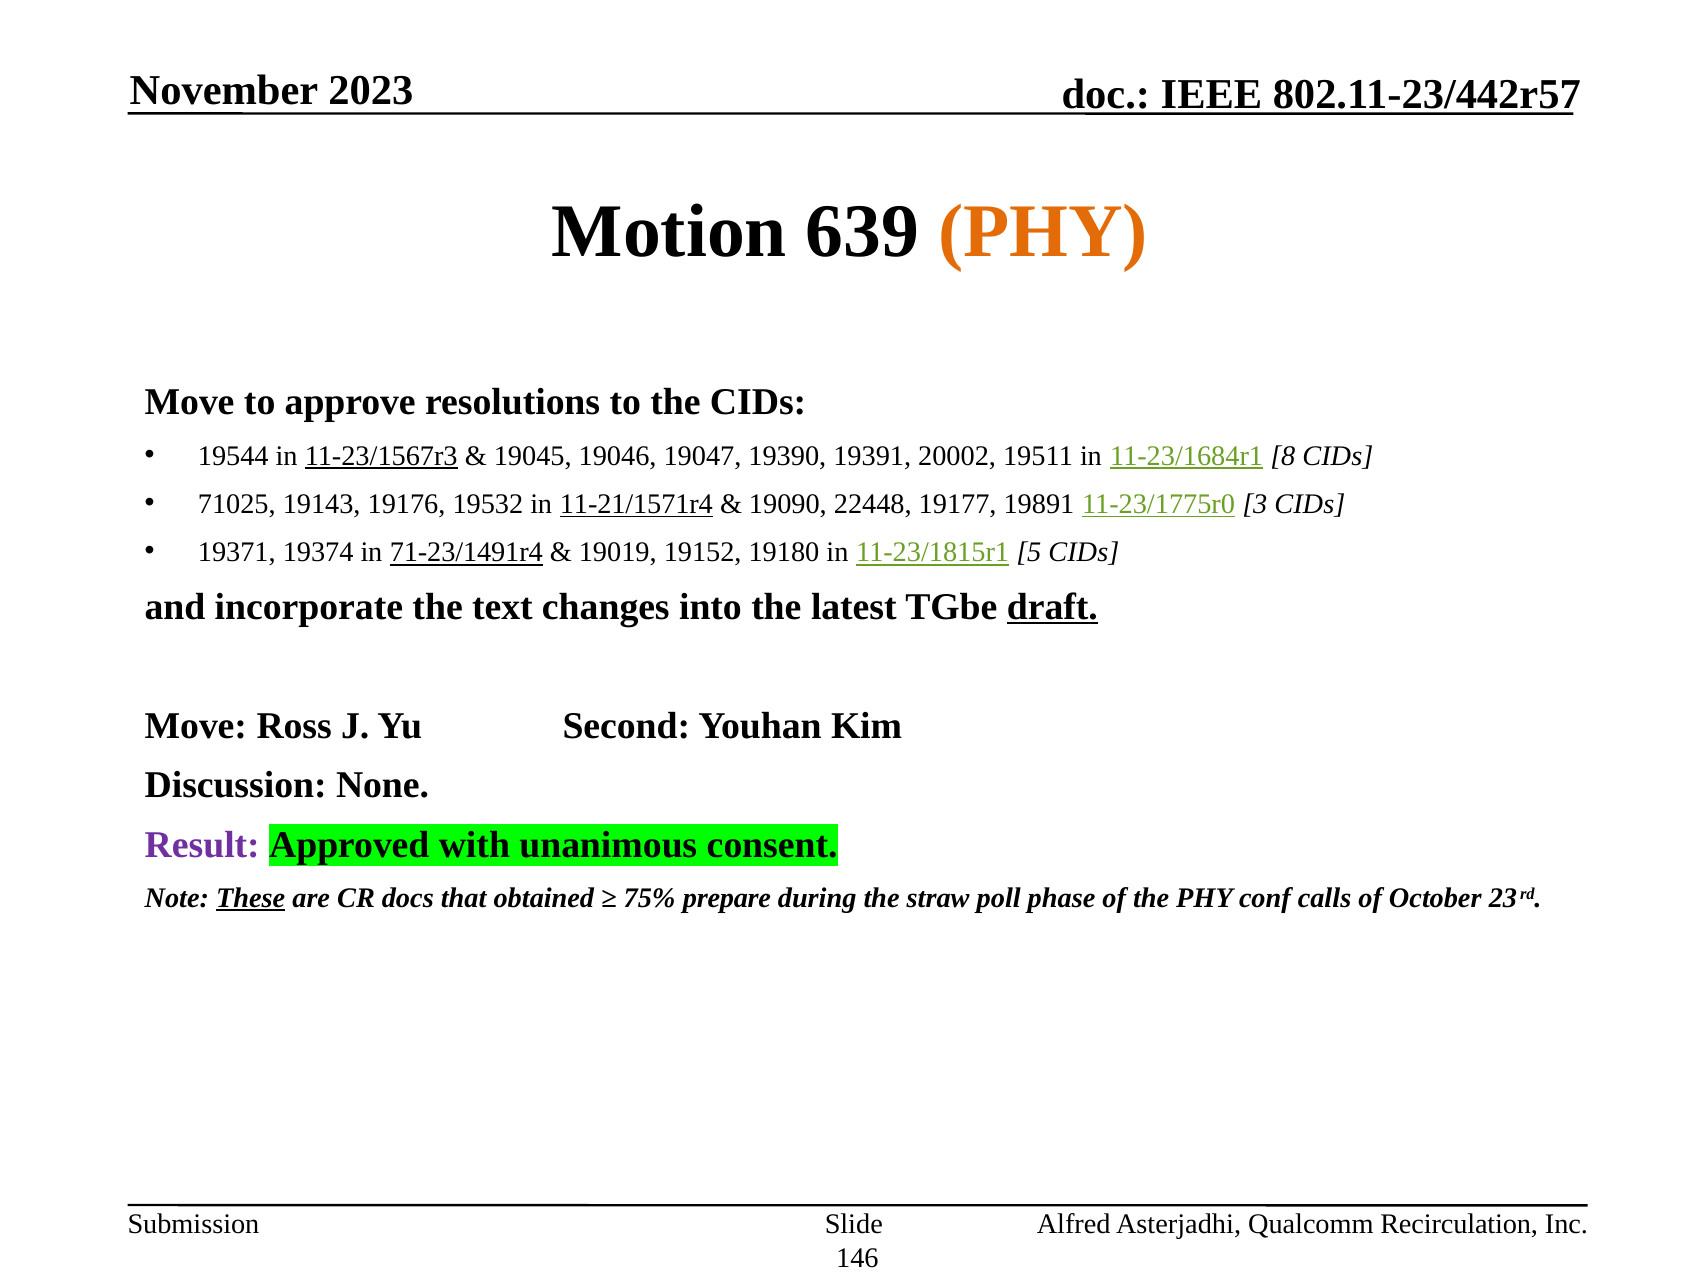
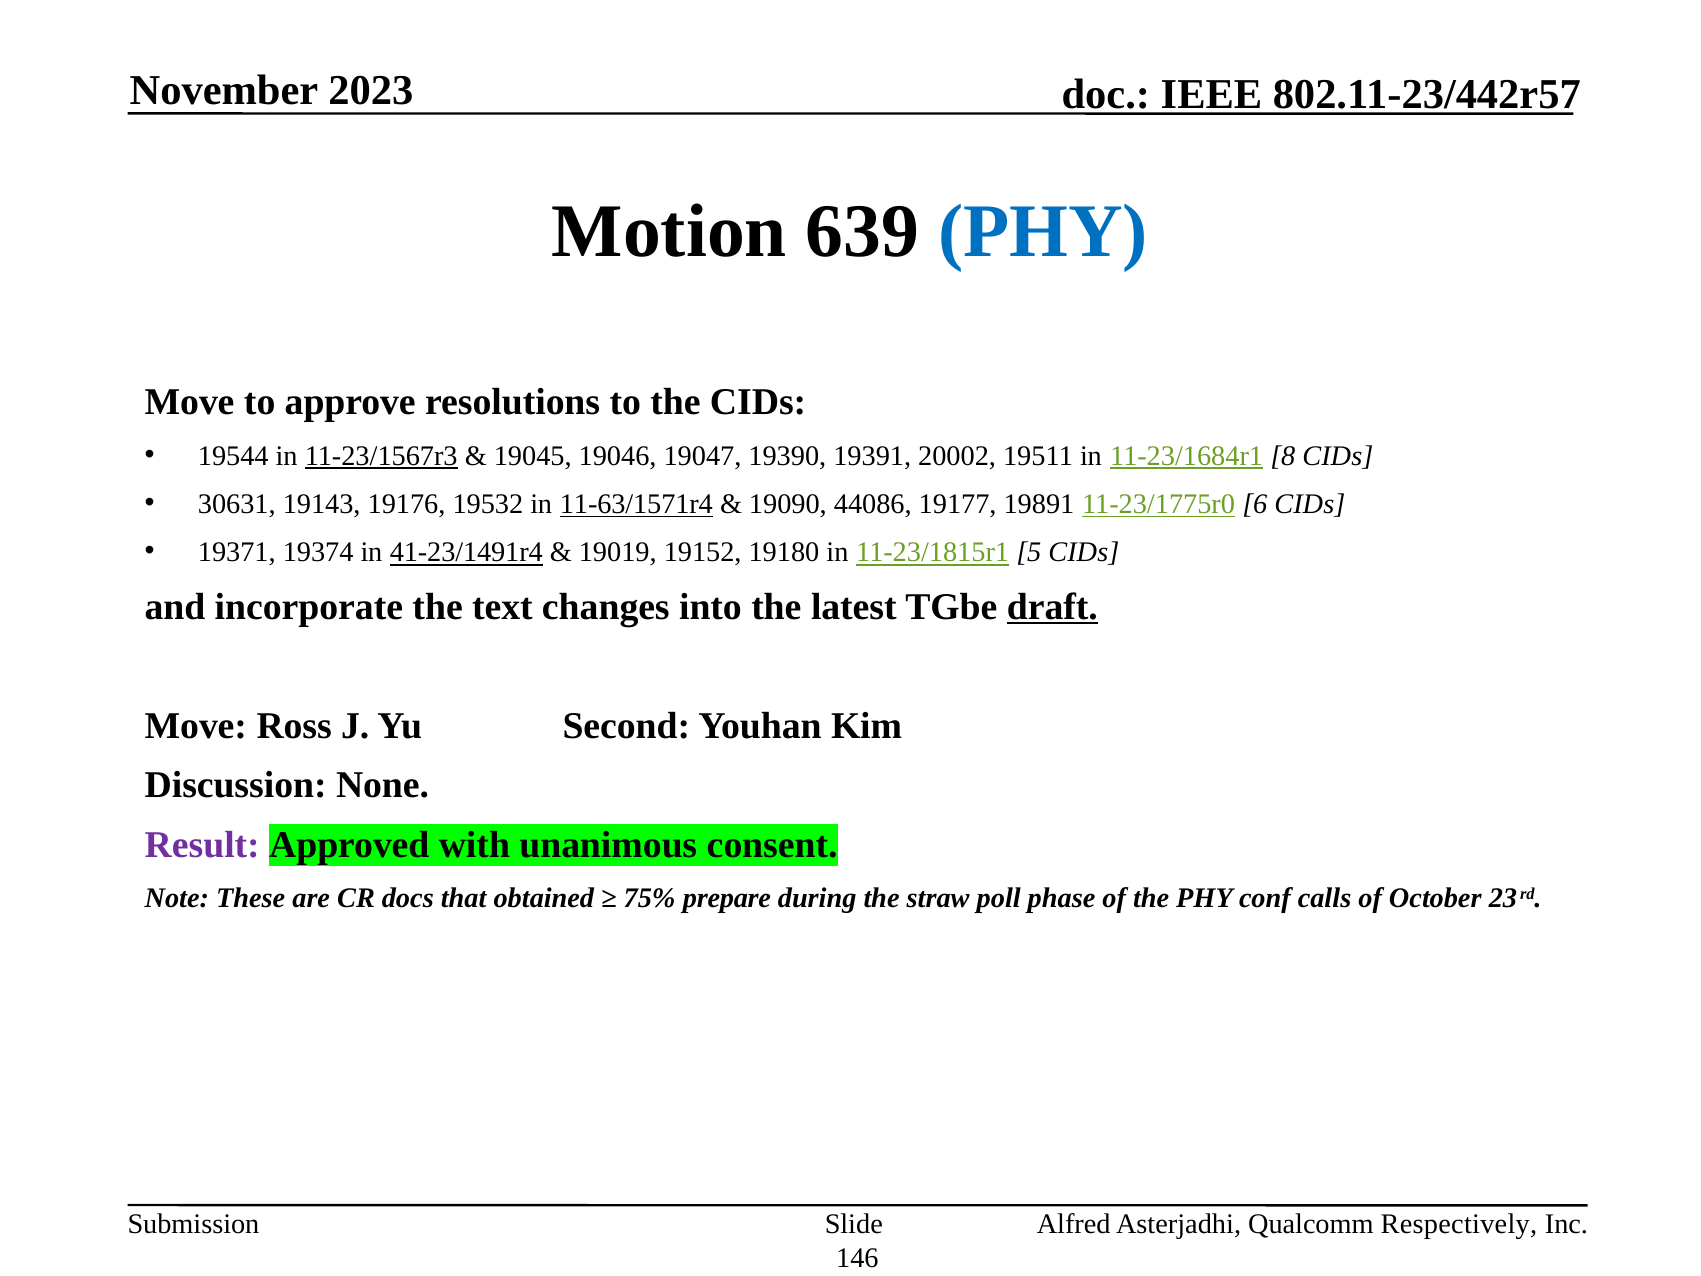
PHY at (1043, 232) colour: orange -> blue
71025: 71025 -> 30631
11-21/1571r4: 11-21/1571r4 -> 11-63/1571r4
22448: 22448 -> 44086
3: 3 -> 6
71-23/1491r4: 71-23/1491r4 -> 41-23/1491r4
These underline: present -> none
Recirculation: Recirculation -> Respectively
